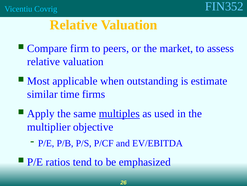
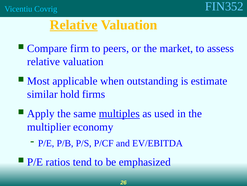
Relative at (74, 25) underline: none -> present
time: time -> hold
objective: objective -> economy
